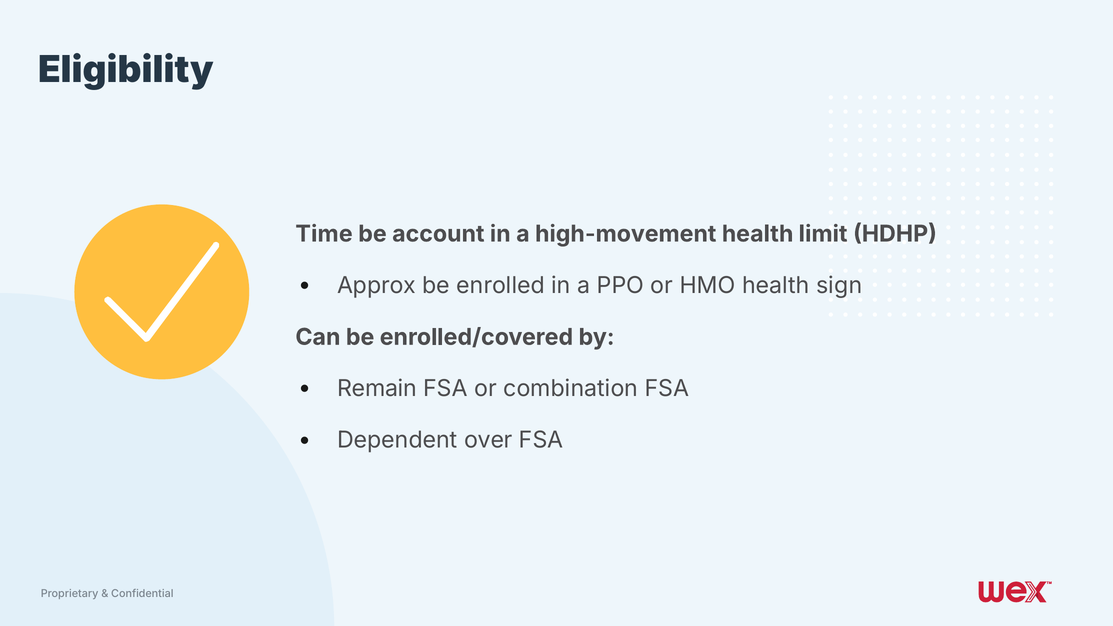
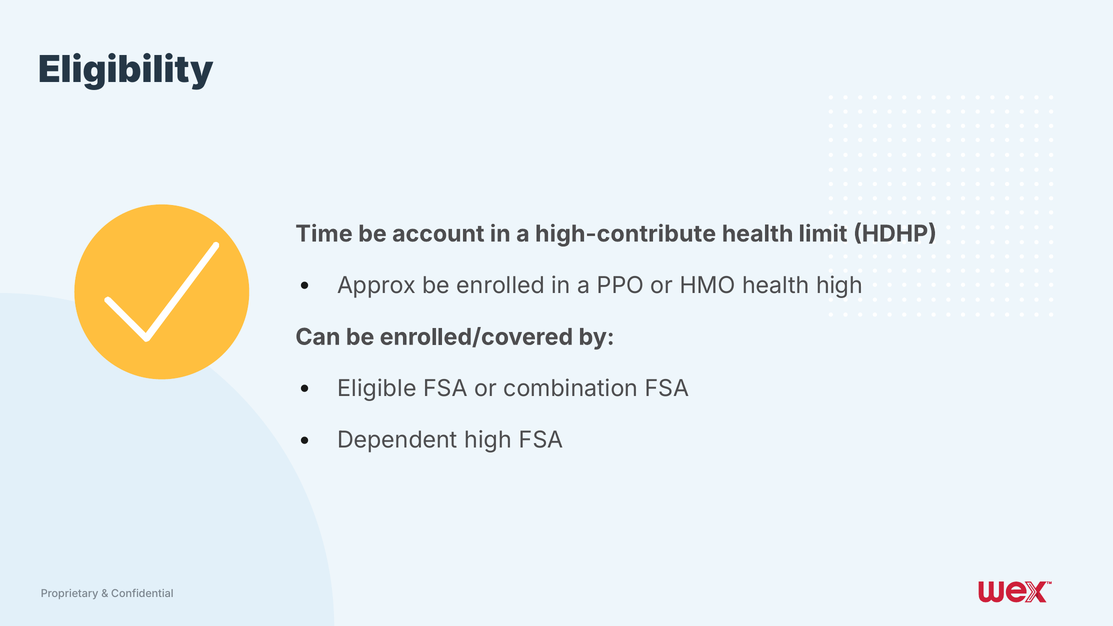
high-movement: high-movement -> high-contribute
health sign: sign -> high
Remain: Remain -> Eligible
Dependent over: over -> high
